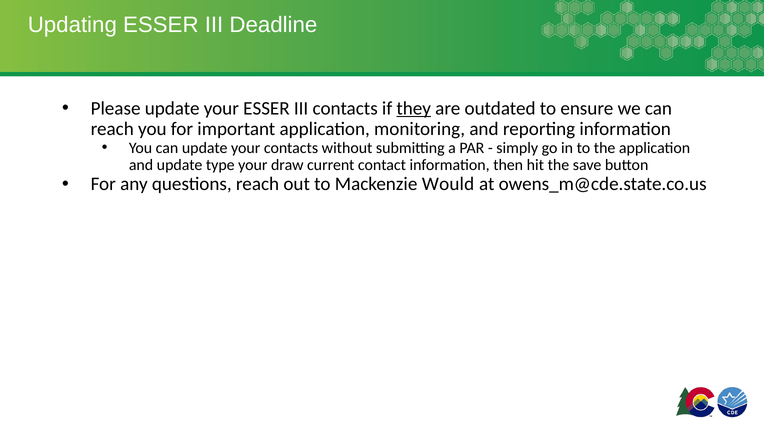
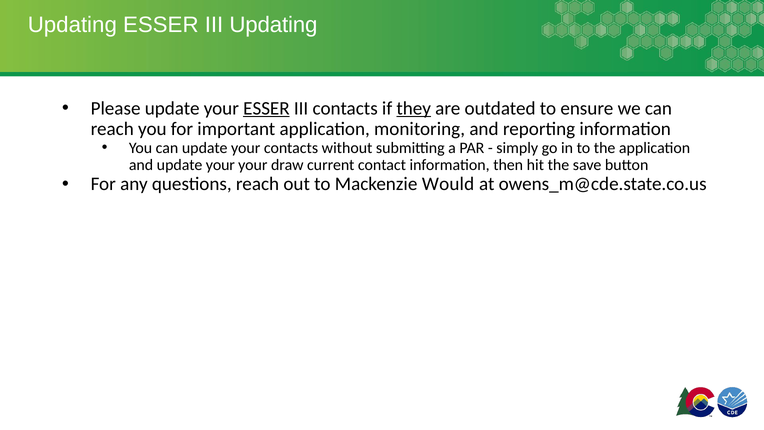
III Deadline: Deadline -> Updating
ESSER at (266, 108) underline: none -> present
and update type: type -> your
